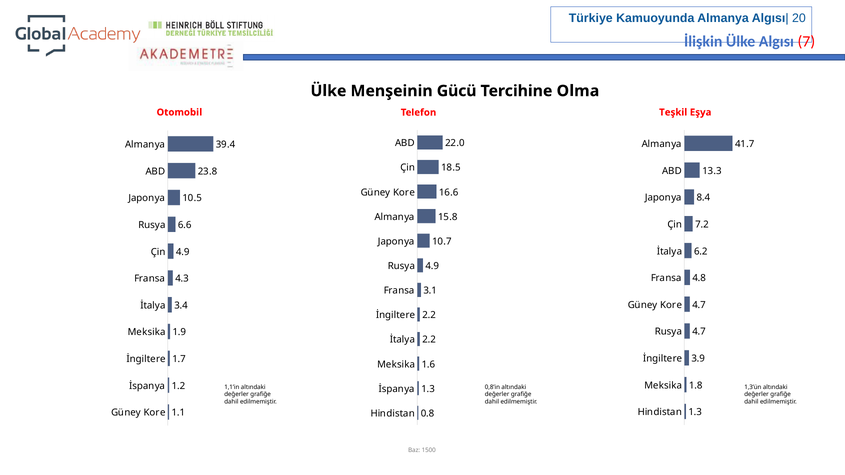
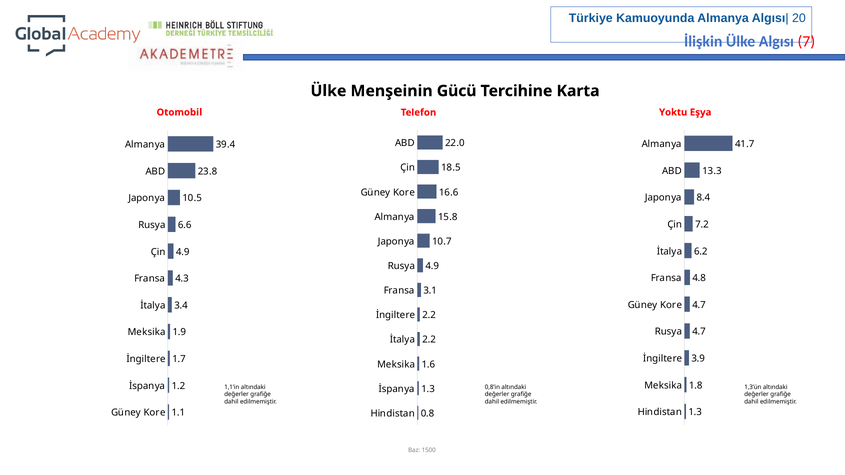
Olma: Olma -> Karta
Teşkil: Teşkil -> Yoktu
